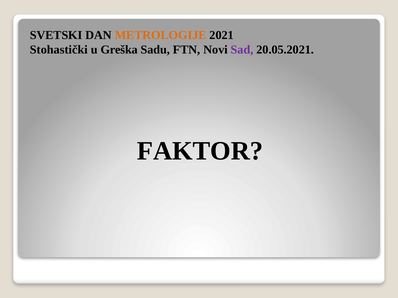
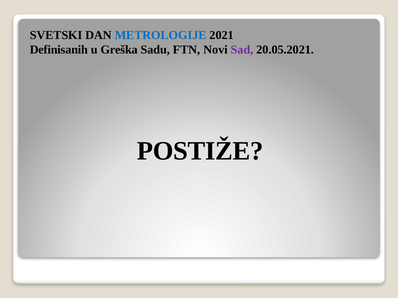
METROLOGIJE colour: orange -> blue
Stohastički: Stohastički -> Definisanih
FAKTOR: FAKTOR -> POSTIŽE
